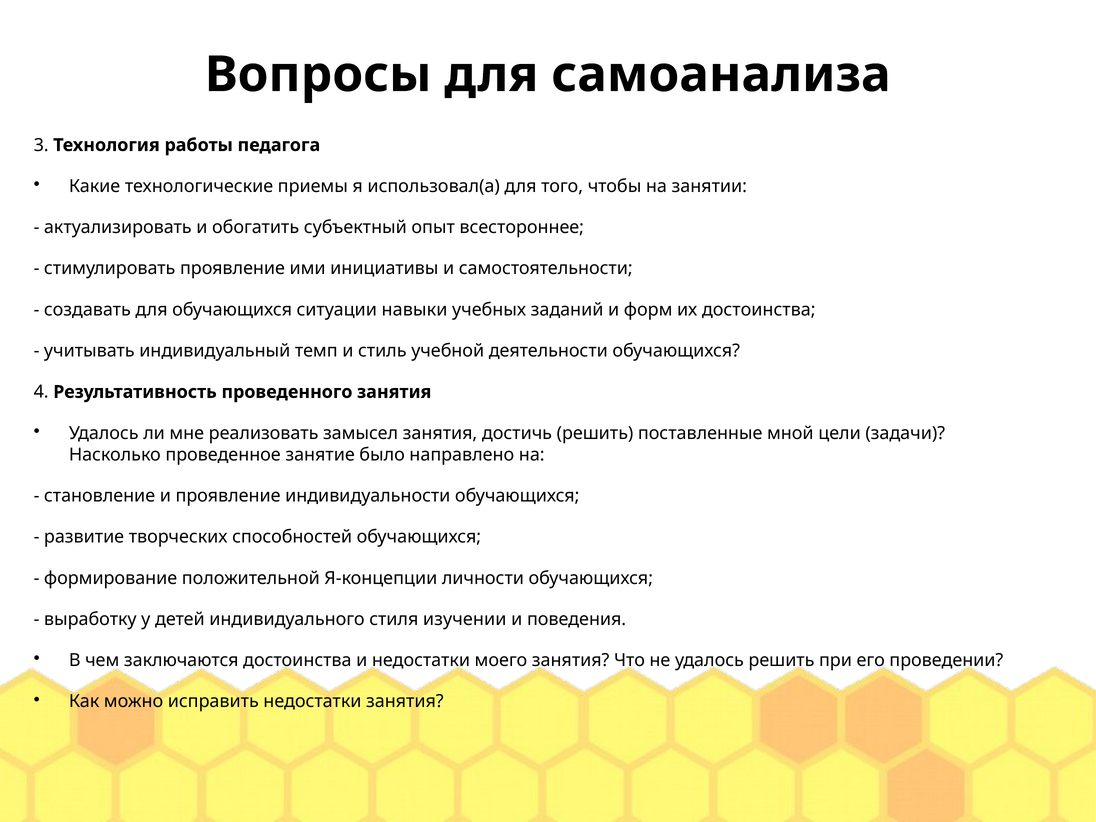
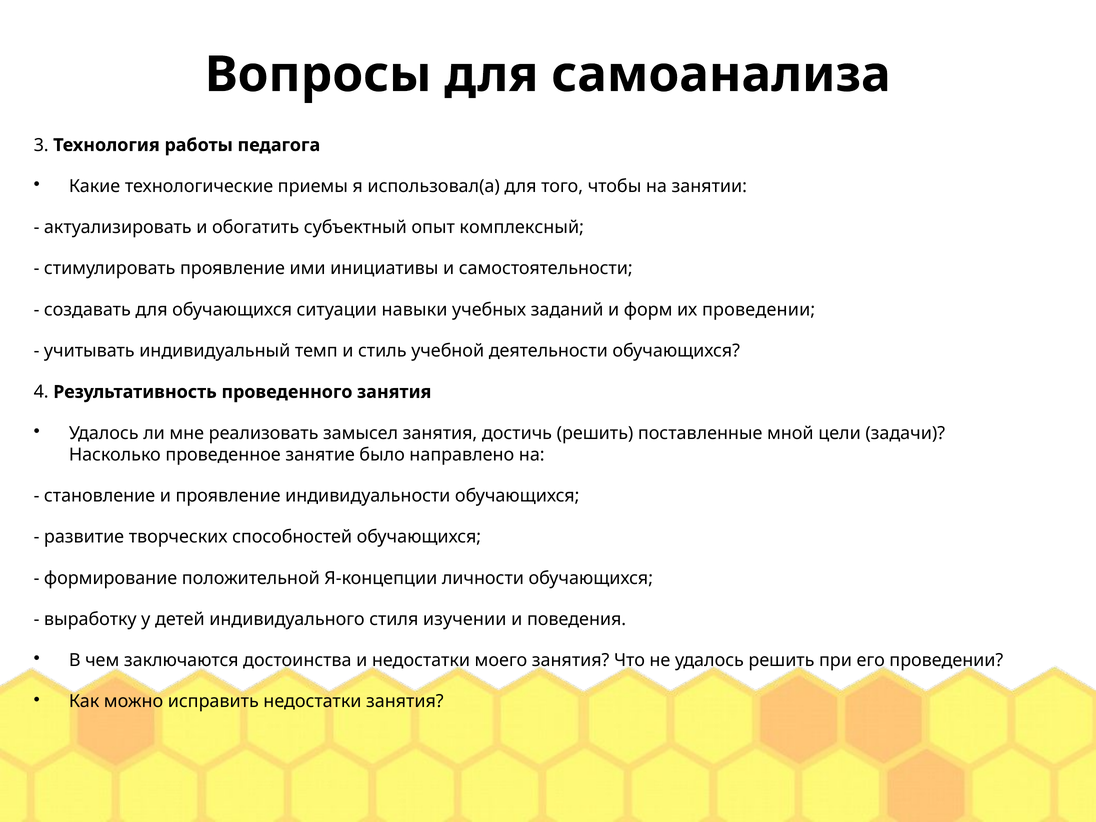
всестороннее: всестороннее -> комплексный
их достоинства: достоинства -> проведении
